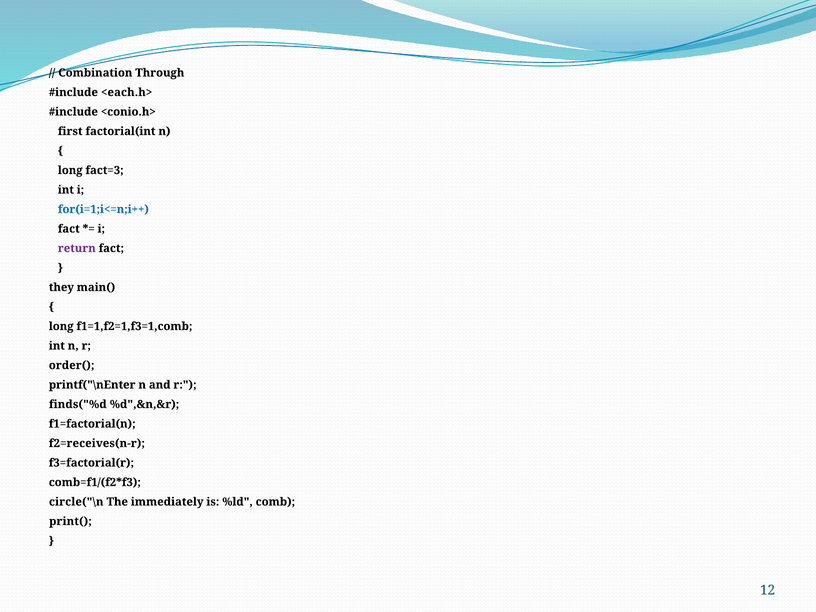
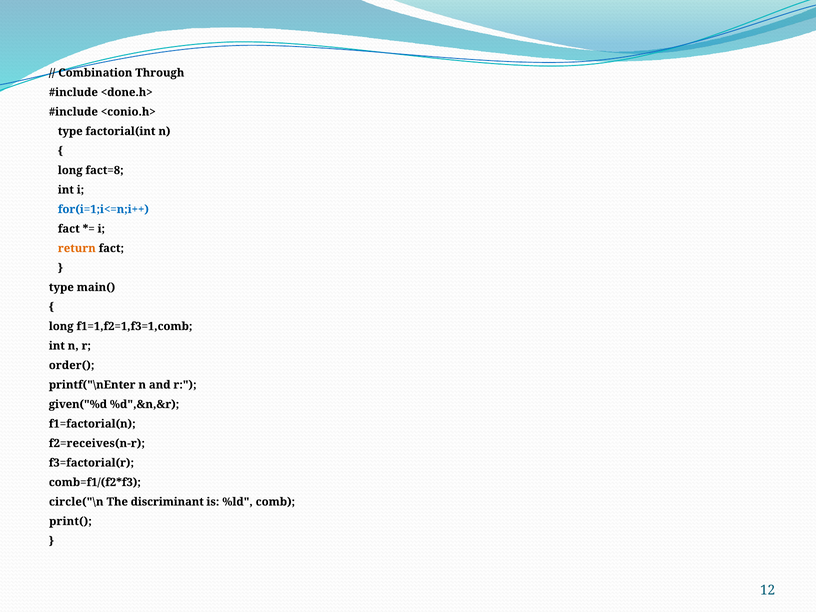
<each.h>: <each.h> -> <done.h>
first at (70, 131): first -> type
fact=3: fact=3 -> fact=8
return colour: purple -> orange
they at (61, 287): they -> type
finds("%d: finds("%d -> given("%d
immediately: immediately -> discriminant
